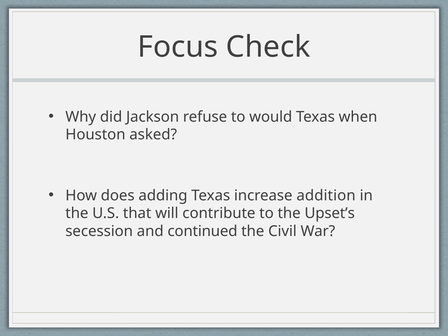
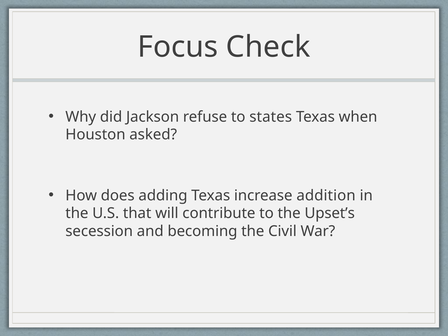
would: would -> states
continued: continued -> becoming
